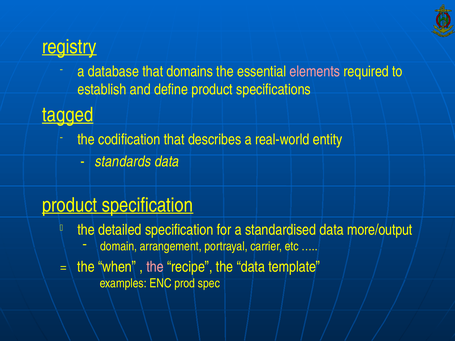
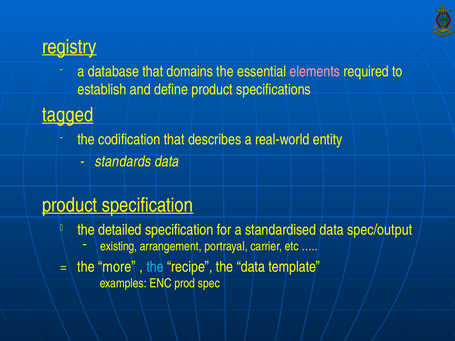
more/output: more/output -> spec/output
domain: domain -> existing
when: when -> more
the at (155, 267) colour: pink -> light blue
